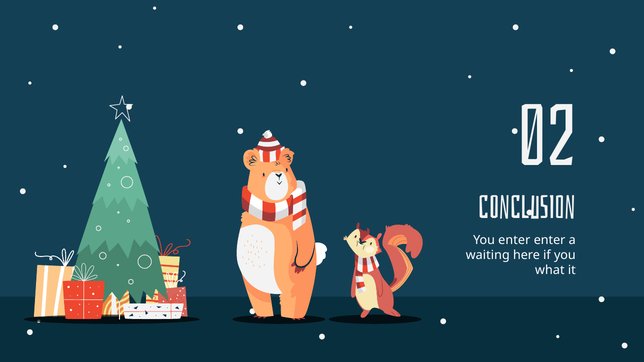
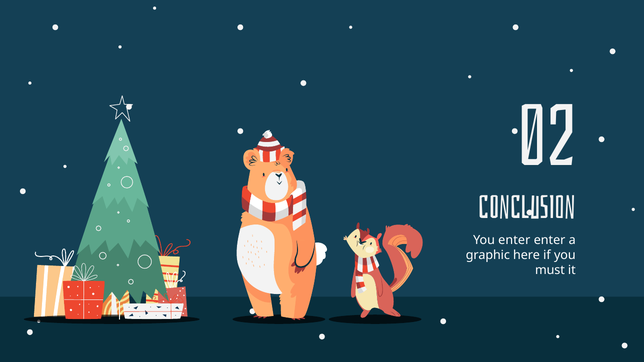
waiting: waiting -> graphic
what: what -> must
